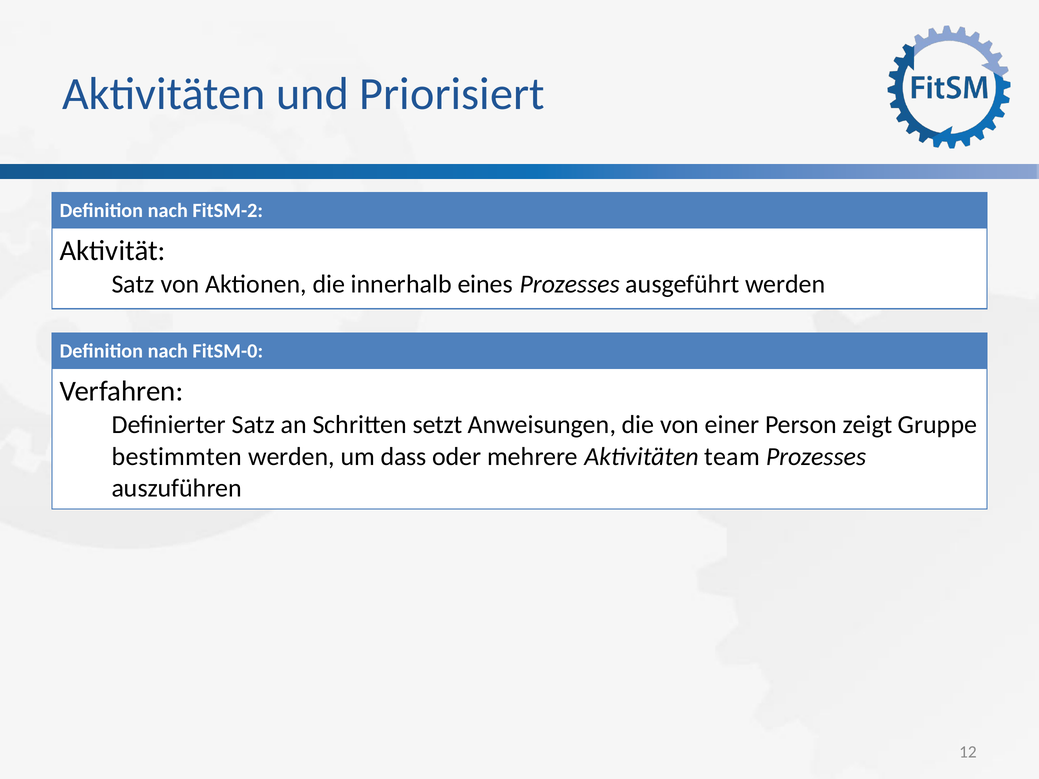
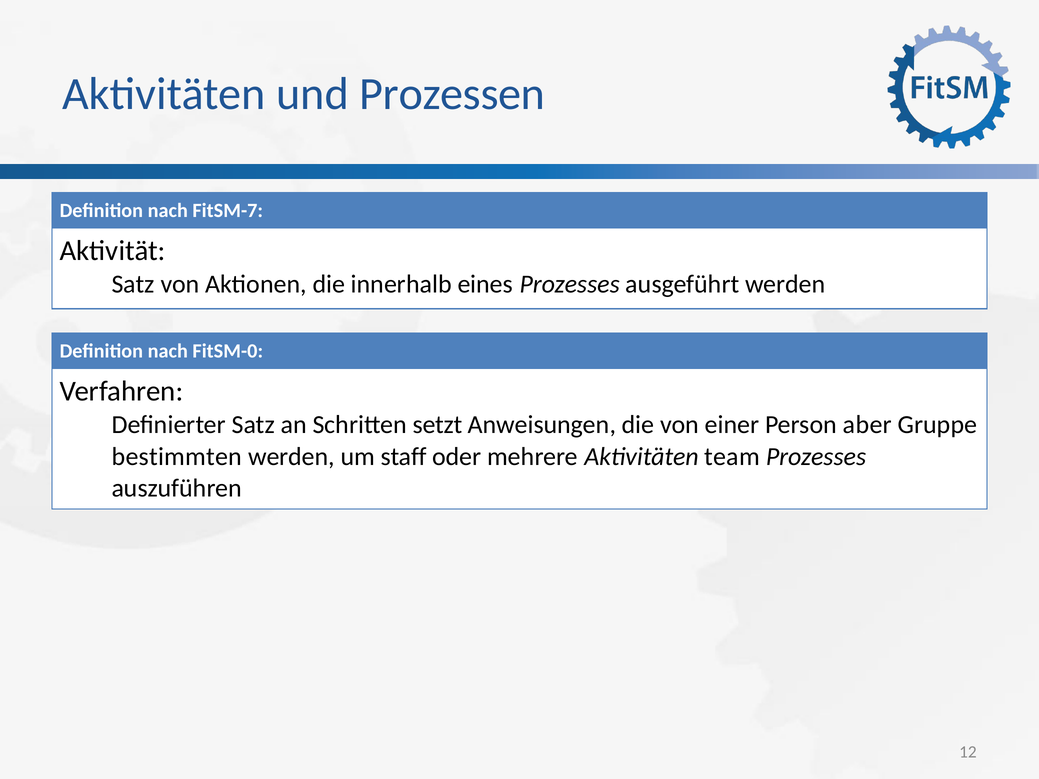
Priorisiert: Priorisiert -> Prozessen
FitSM-2: FitSM-2 -> FitSM-7
zeigt: zeigt -> aber
dass: dass -> staff
